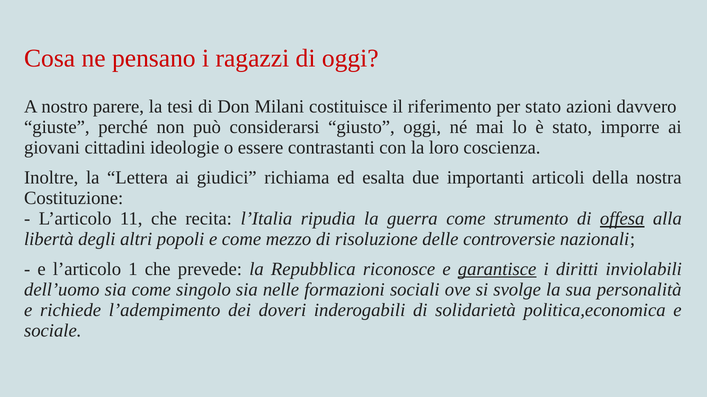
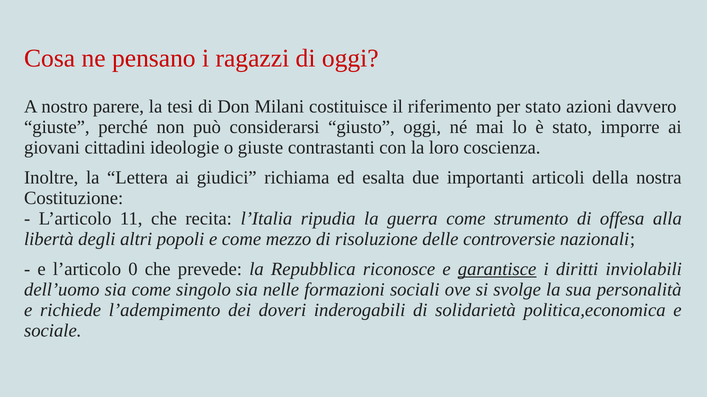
o essere: essere -> giuste
offesa underline: present -> none
1: 1 -> 0
